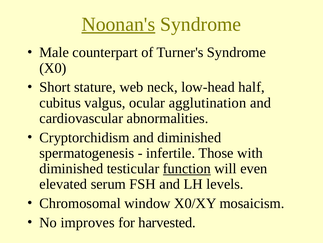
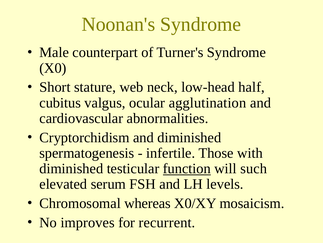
Noonan's underline: present -> none
even: even -> such
window: window -> whereas
harvested: harvested -> recurrent
